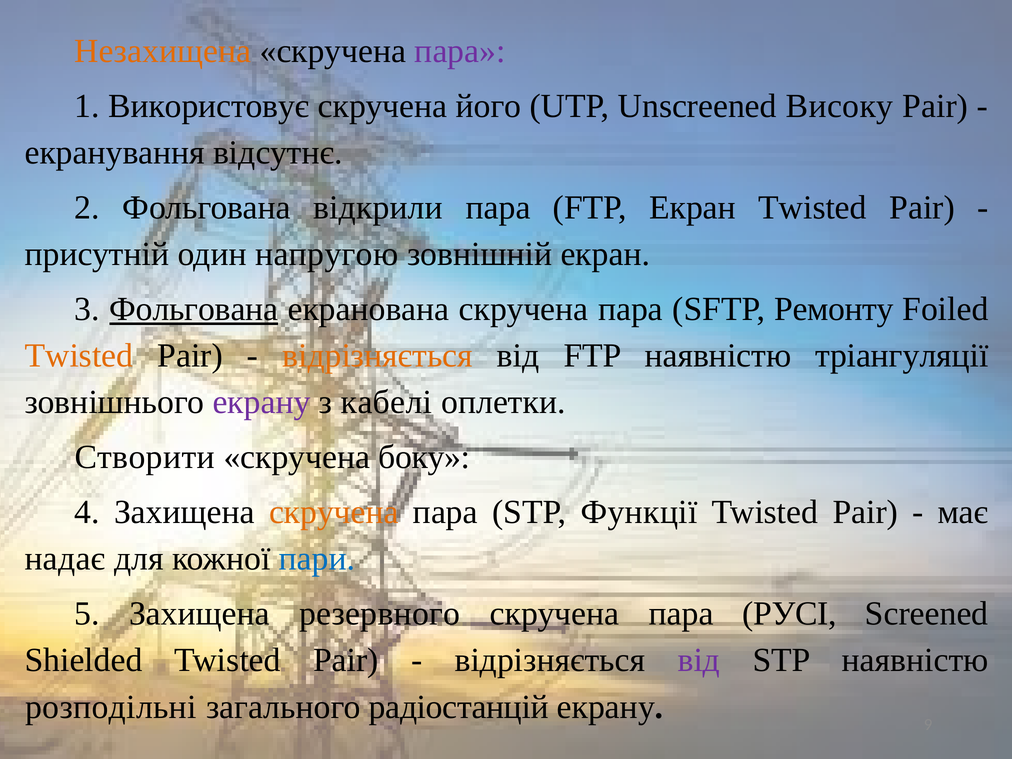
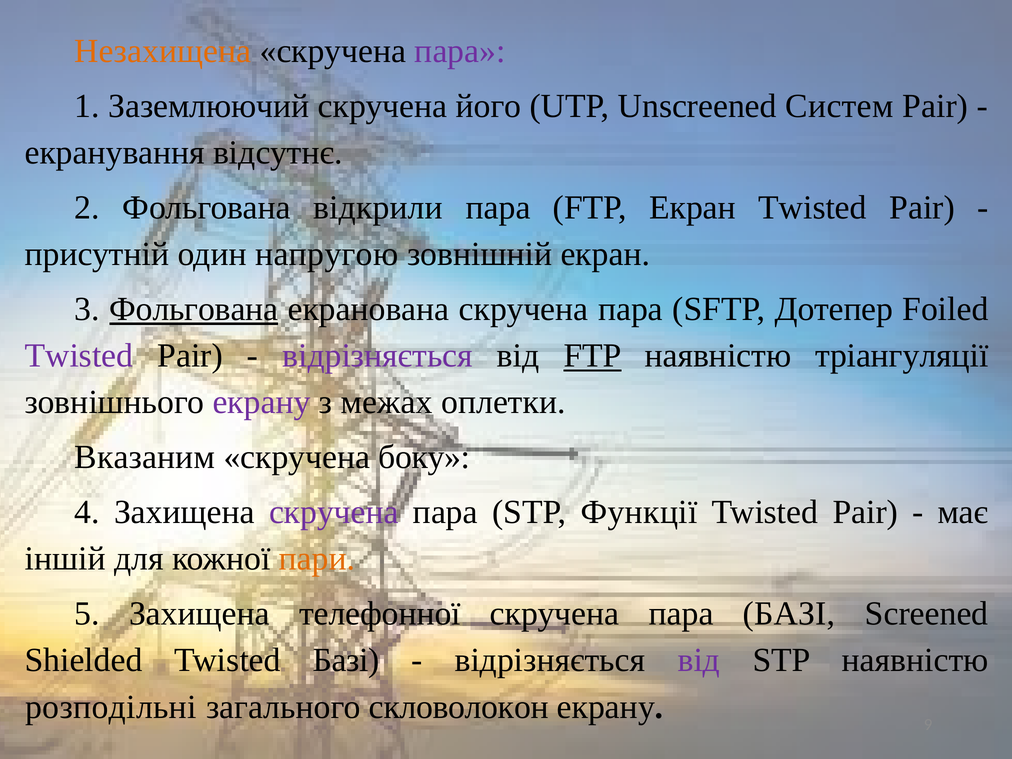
Використовує: Використовує -> Заземлюючий
Високу: Високу -> Систем
Ремонту: Ремонту -> Дотепер
Тwisted at (79, 356) colour: orange -> purple
відрізняється at (378, 356) colour: orange -> purple
FTP at (593, 356) underline: none -> present
кабелі: кабелі -> межах
Створити: Створити -> Вказаним
скручена at (334, 512) colour: orange -> purple
надає: надає -> іншій
пари colour: blue -> orange
резервного: резервного -> телефонної
пара РУСІ: РУСІ -> БАЗІ
Shielded Twisted Рair: Рair -> Базі
радіостанцій: радіостанцій -> скловолокон
